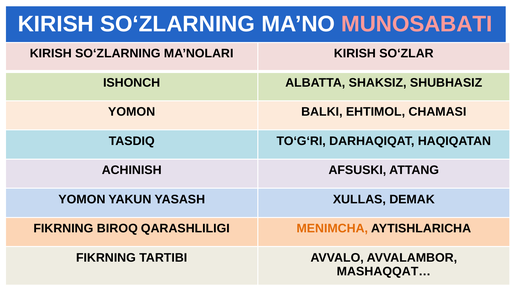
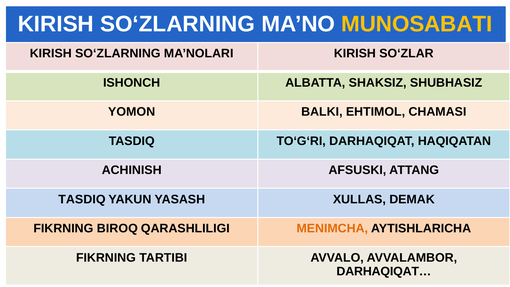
MUNOSABATI colour: pink -> yellow
YOMON at (82, 199): YOMON -> TASDIQ
MASHAQQAT…: MASHAQQAT… -> DARHAQIQAT…
